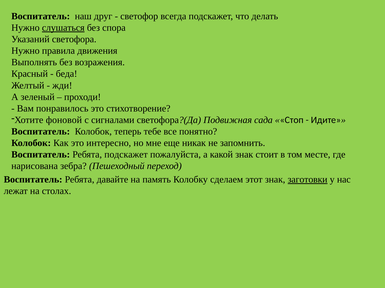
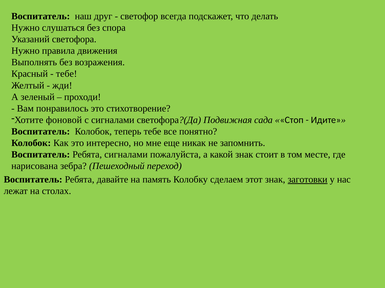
слушаться underline: present -> none
беда at (67, 74): беда -> тебе
Ребята подскажет: подскажет -> сигналами
